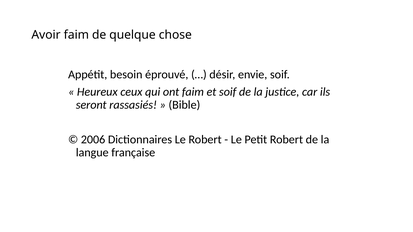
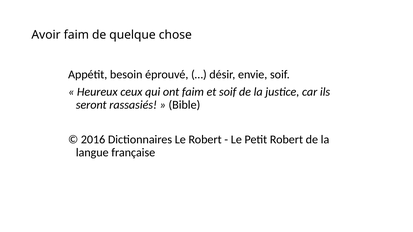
2006: 2006 -> 2016
